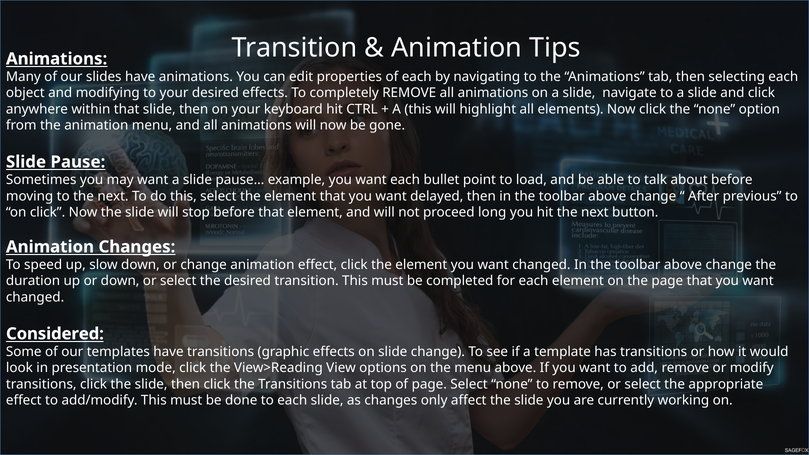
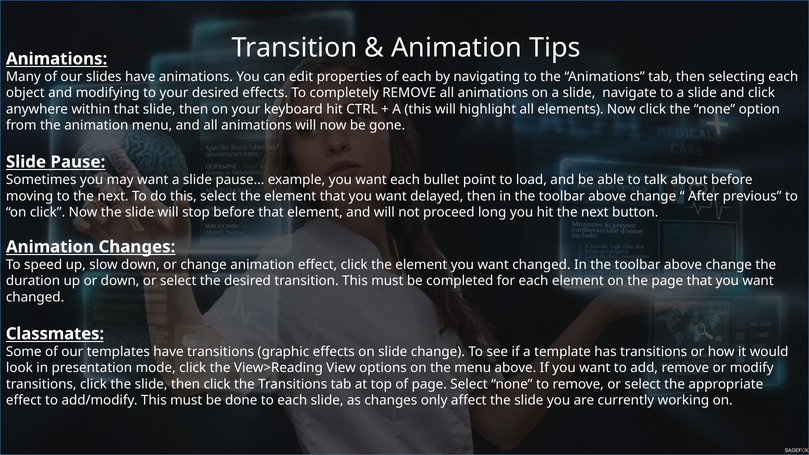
Considered: Considered -> Classmates
